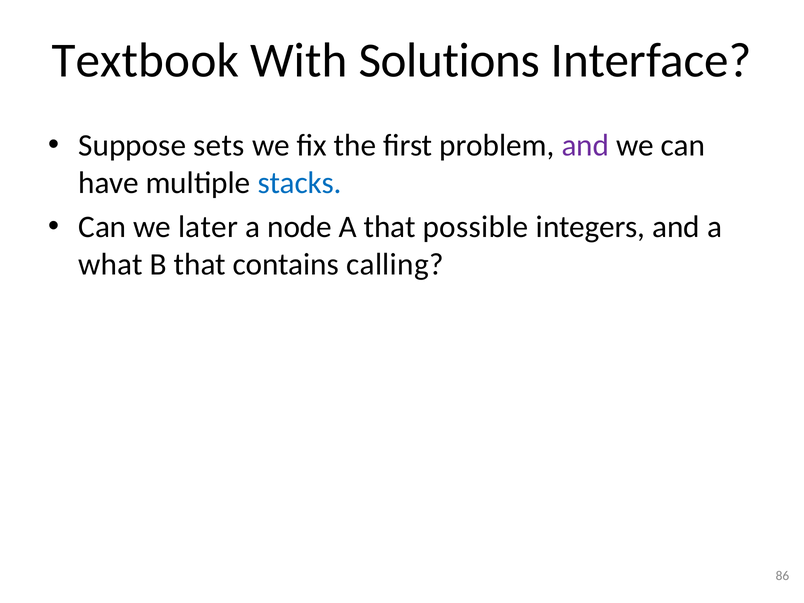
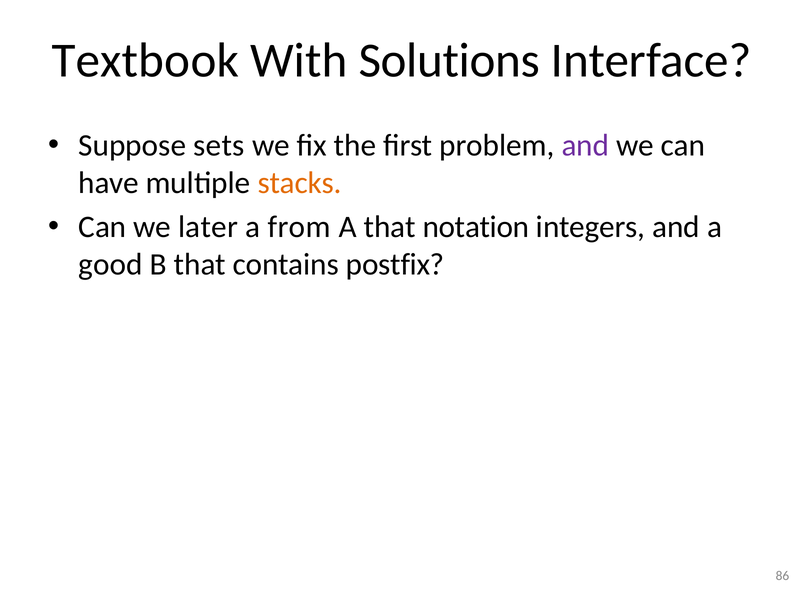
stacks colour: blue -> orange
node: node -> from
possible: possible -> notation
what: what -> good
calling: calling -> postfix
